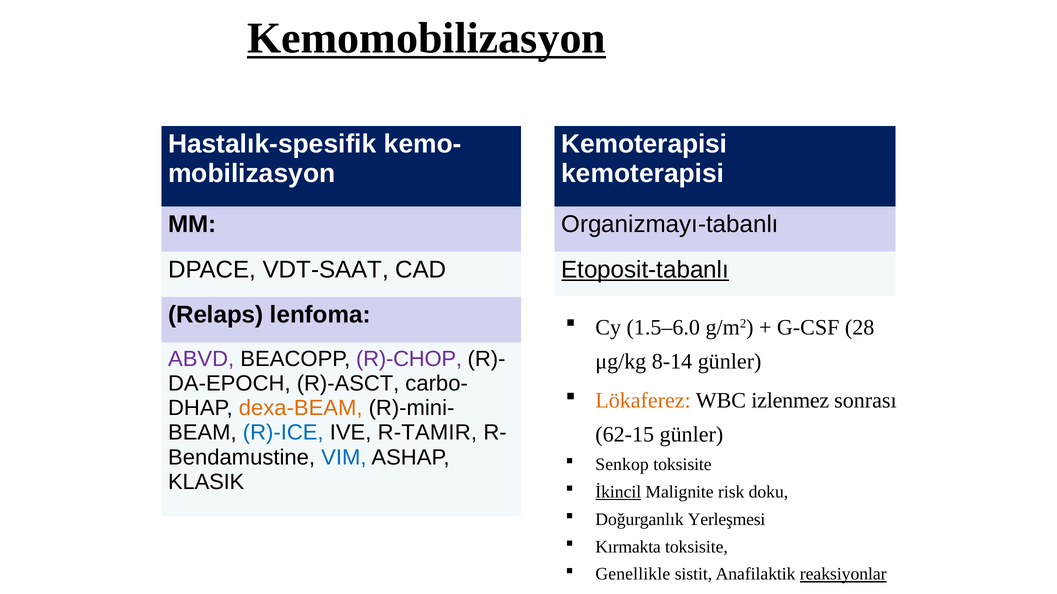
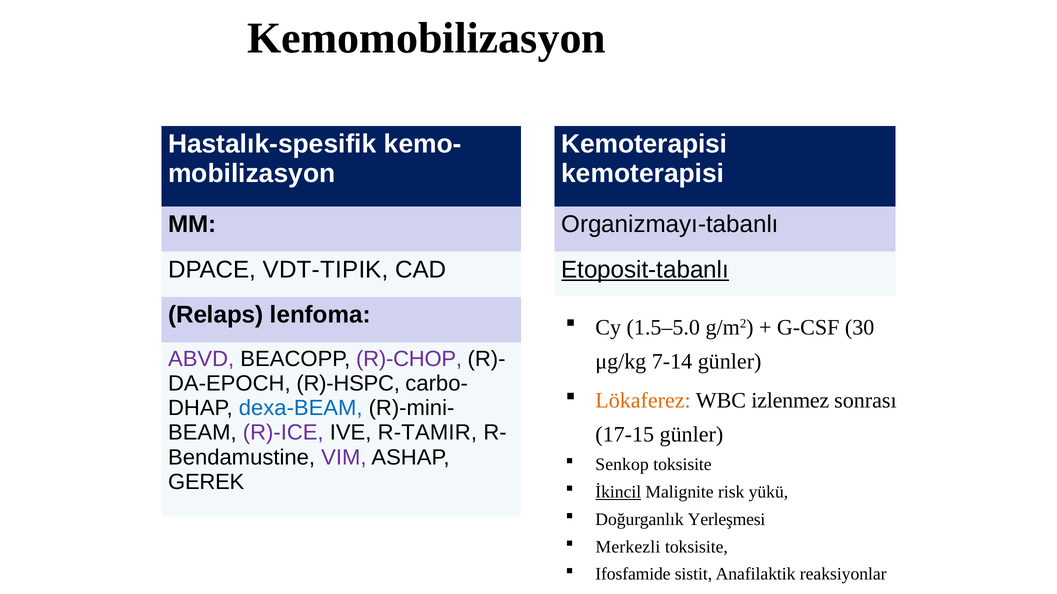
Kemomobilizasyon underline: present -> none
VDT-SAAT: VDT-SAAT -> VDT-TIPIK
1.5–6.0: 1.5–6.0 -> 1.5–5.0
28: 28 -> 30
8-14: 8-14 -> 7-14
R)-ASCT: R)-ASCT -> R)-HSPC
dexa-BEAM colour: orange -> blue
R)-ICE colour: blue -> purple
62-15: 62-15 -> 17-15
VIM colour: blue -> purple
KLASIK: KLASIK -> GEREK
doku: doku -> yükü
Kırmakta: Kırmakta -> Merkezli
Genellikle: Genellikle -> Ifosfamide
reaksiyonlar underline: present -> none
